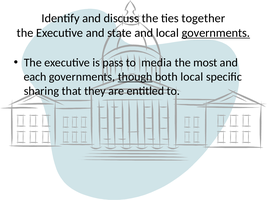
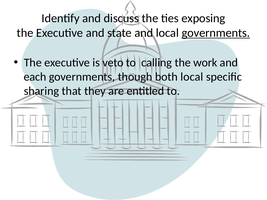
together: together -> exposing
pass: pass -> veto
media: media -> calling
most: most -> work
though underline: present -> none
